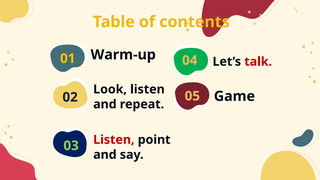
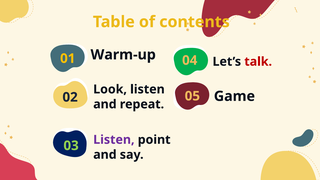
Listen at (114, 140) colour: red -> purple
